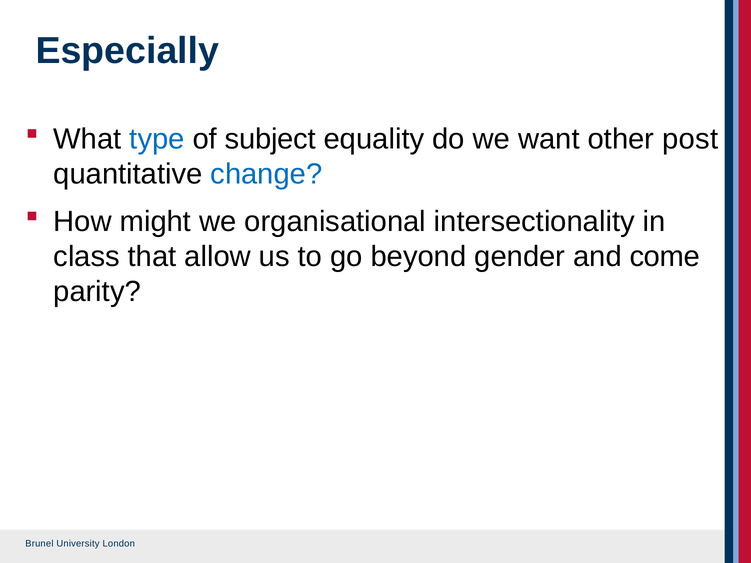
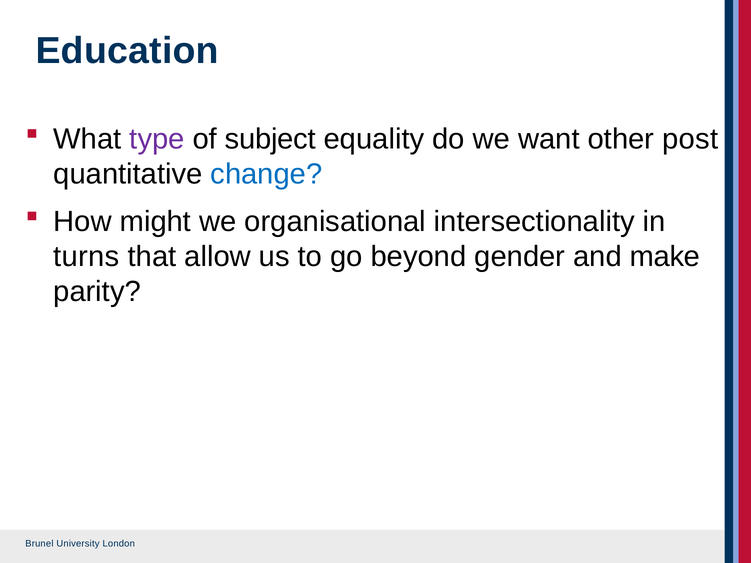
Especially: Especially -> Education
type colour: blue -> purple
class: class -> turns
come: come -> make
